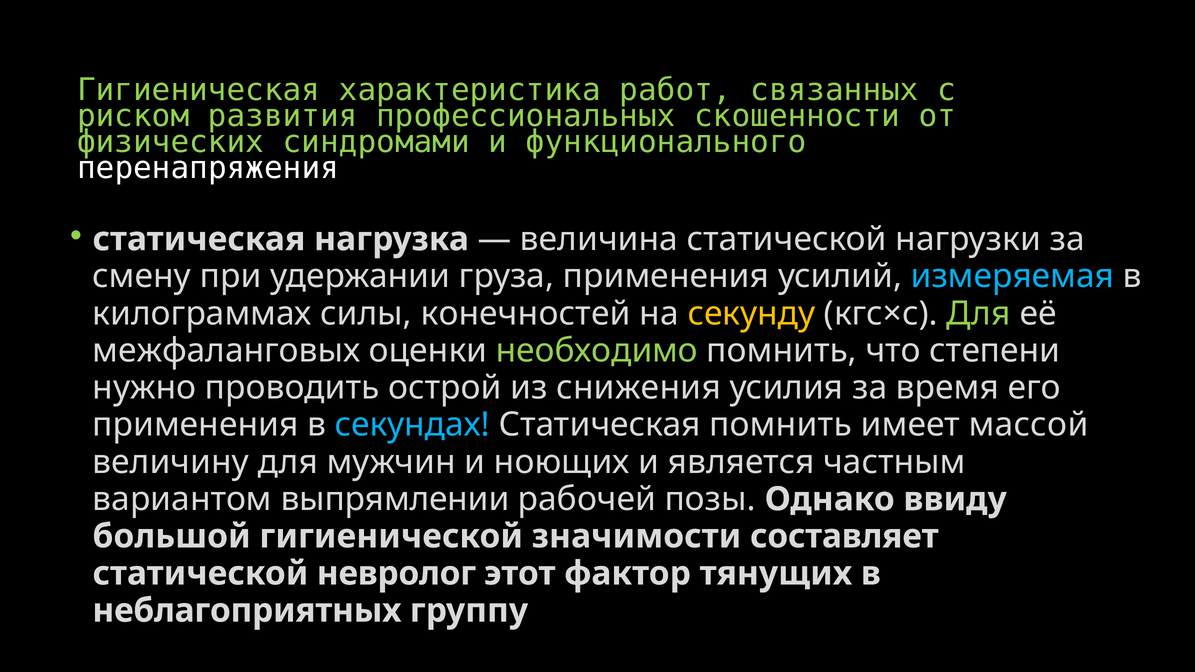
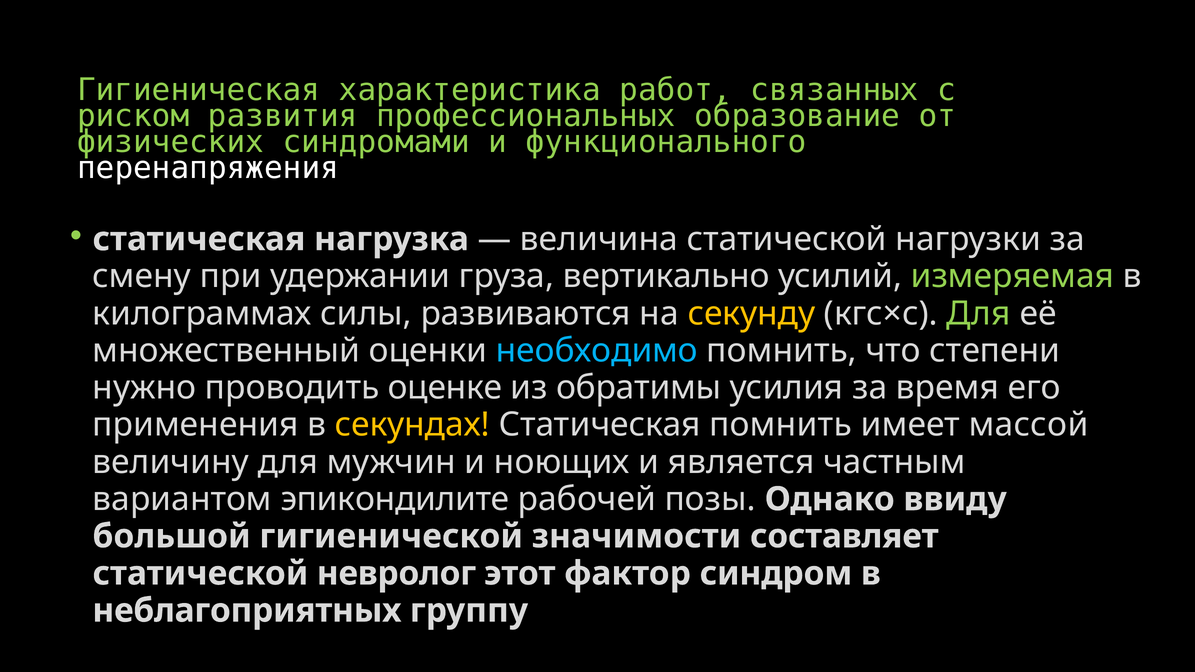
скошенности: скошенности -> образование
груза применения: применения -> вертикально
измеряемая colour: light blue -> light green
конечностей: конечностей -> развиваются
межфаланговых: межфаланговых -> множественный
необходимо colour: light green -> light blue
острой: острой -> оценке
снижения: снижения -> обратимы
секундах colour: light blue -> yellow
выпрямлении: выпрямлении -> эпикондилите
тянущих: тянущих -> синдром
